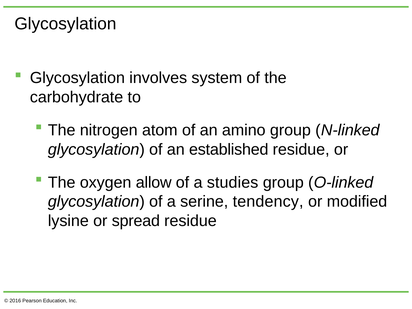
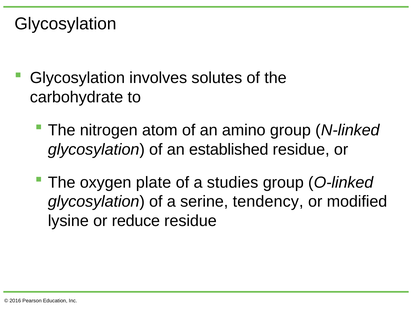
system: system -> solutes
allow: allow -> plate
spread: spread -> reduce
